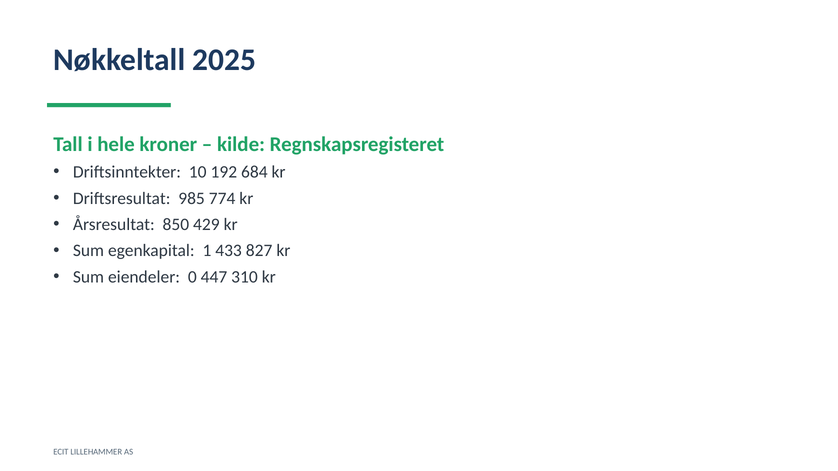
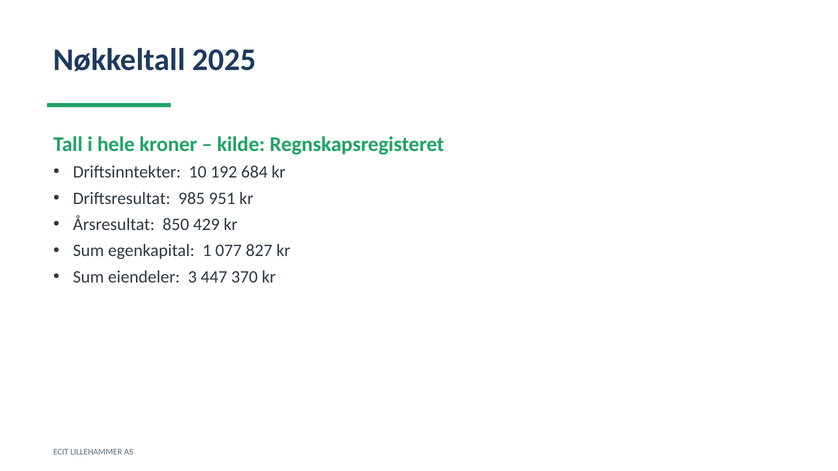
774: 774 -> 951
433: 433 -> 077
0: 0 -> 3
310: 310 -> 370
